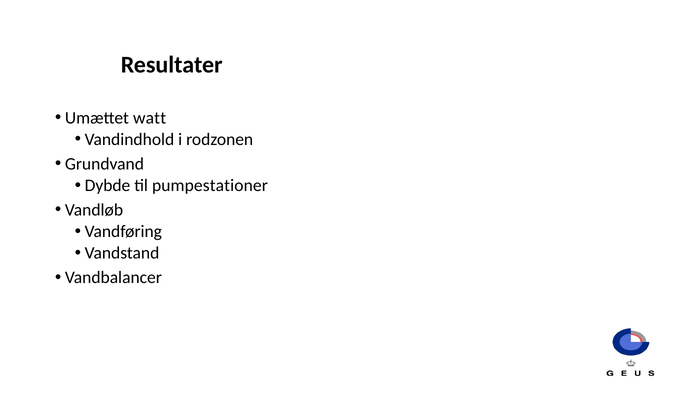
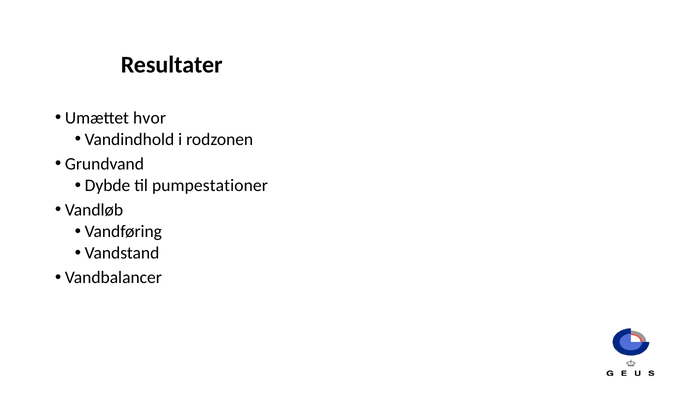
watt: watt -> hvor
